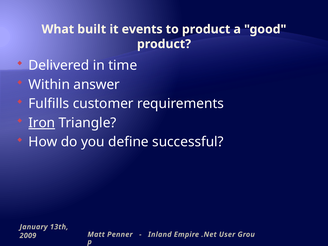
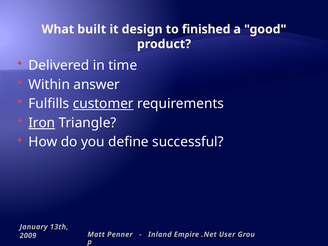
events: events -> design
to product: product -> finished
customer underline: none -> present
